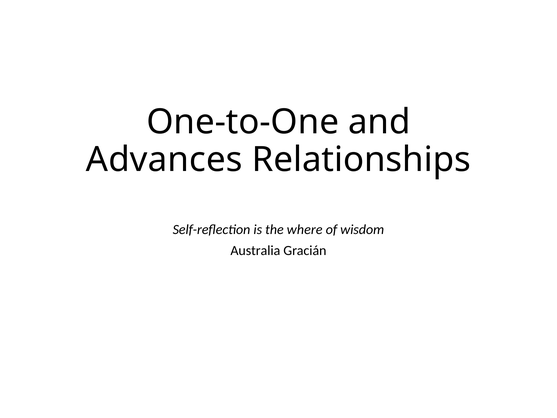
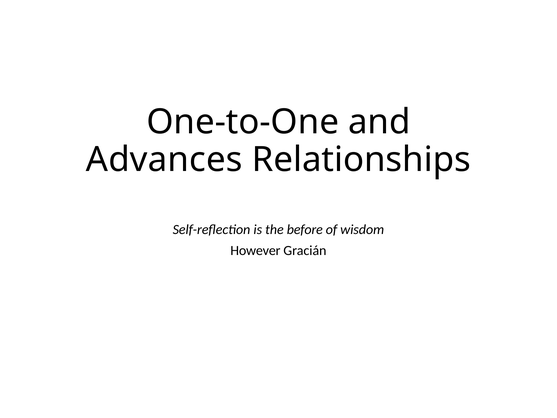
where: where -> before
Australia: Australia -> However
